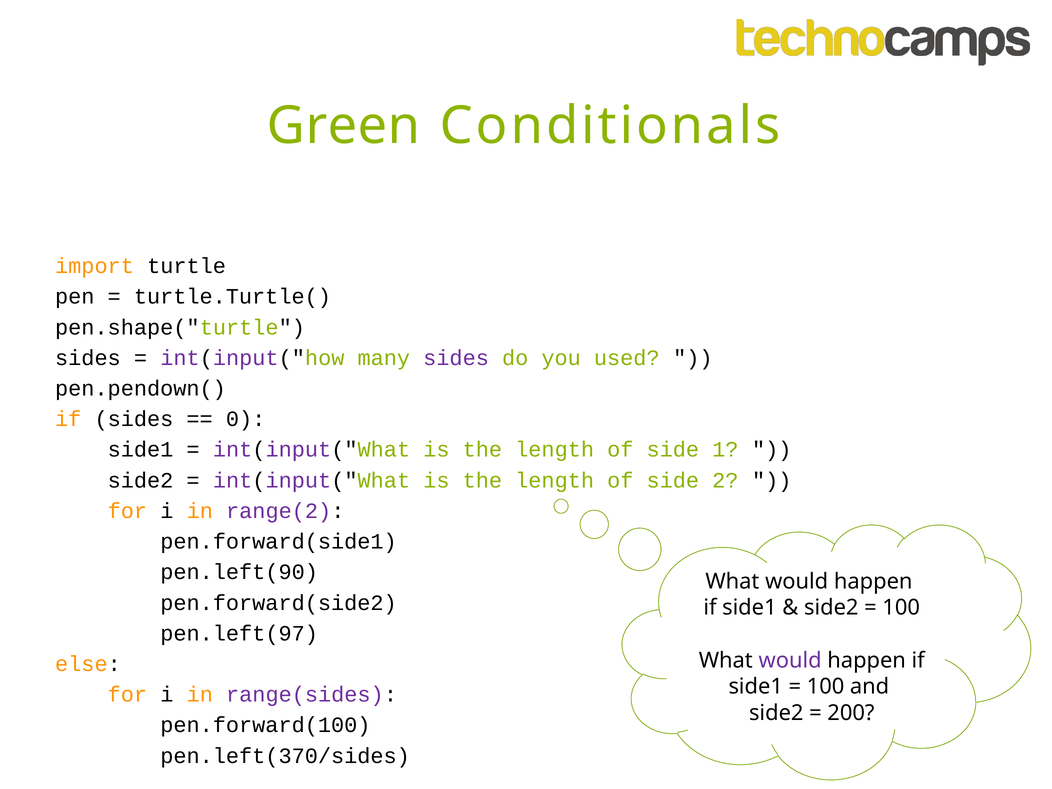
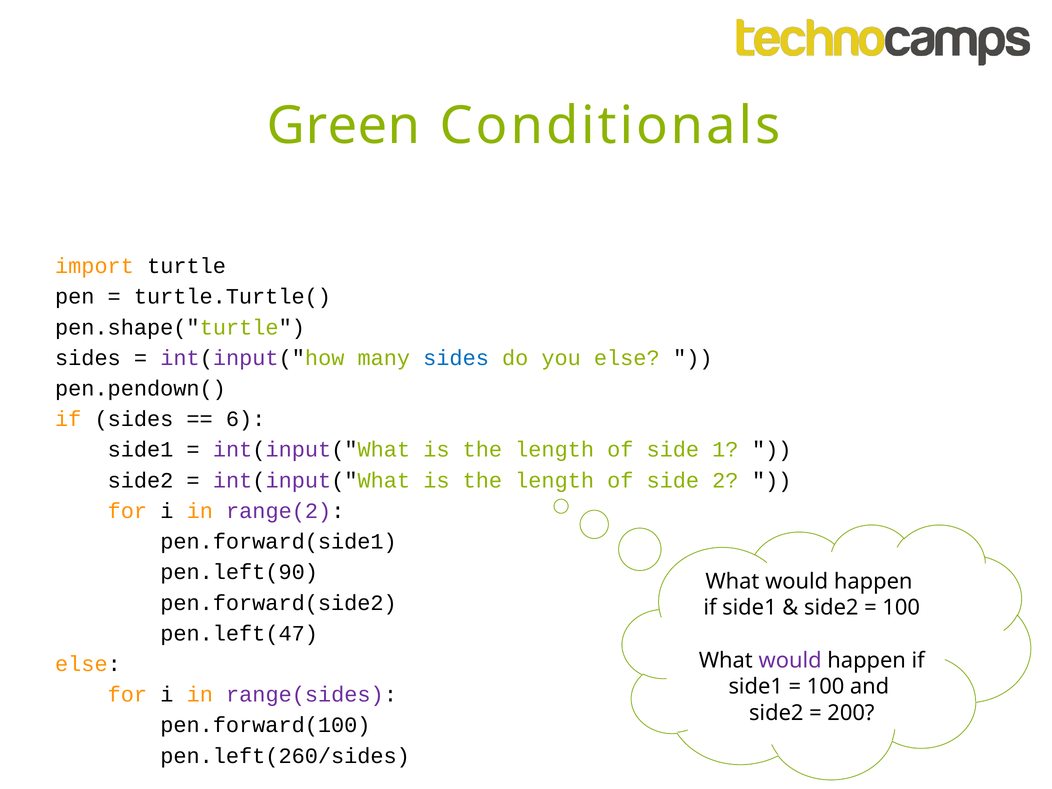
sides at (456, 358) colour: purple -> blue
you used: used -> else
0: 0 -> 6
pen.left(97: pen.left(97 -> pen.left(47
pen.left(370/sides: pen.left(370/sides -> pen.left(260/sides
